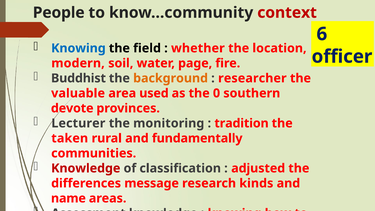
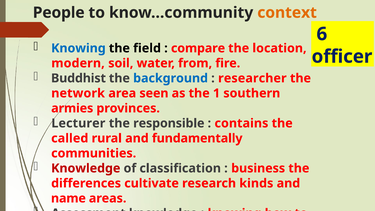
context colour: red -> orange
whether: whether -> compare
water page: page -> from
background colour: orange -> blue
valuable at (78, 93): valuable -> network
used: used -> seen
0: 0 -> 1
devote: devote -> armies
monitoring: monitoring -> responsible
tradition: tradition -> contains
taken: taken -> called
adjusted: adjusted -> business
message: message -> cultivate
